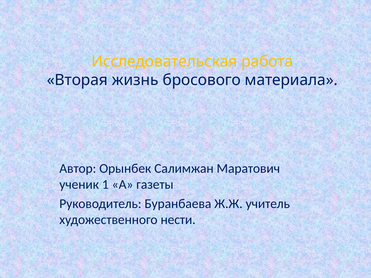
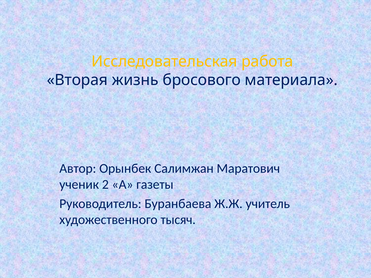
1: 1 -> 2
нести: нести -> тысяч
